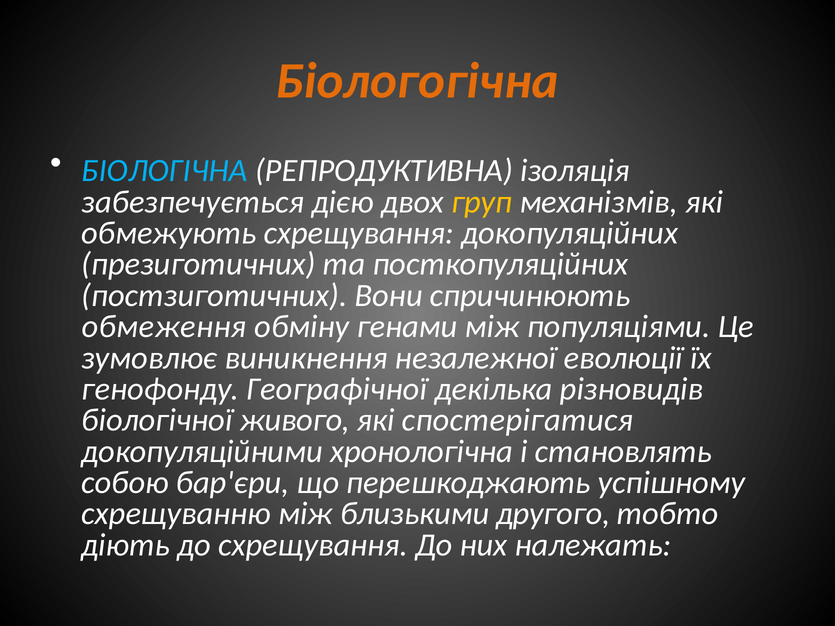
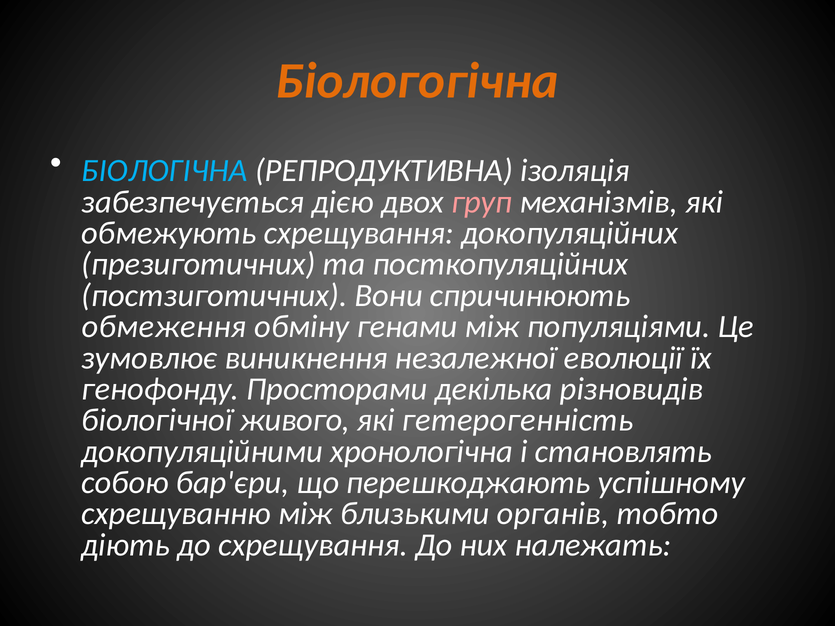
груп colour: yellow -> pink
Географічної: Географічної -> Просторами
спостерігатися: спостерігатися -> гетерогенність
другого: другого -> органів
